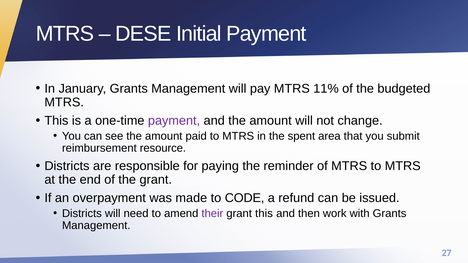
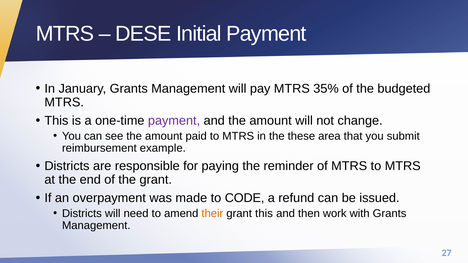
11%: 11% -> 35%
spent: spent -> these
resource: resource -> example
their colour: purple -> orange
